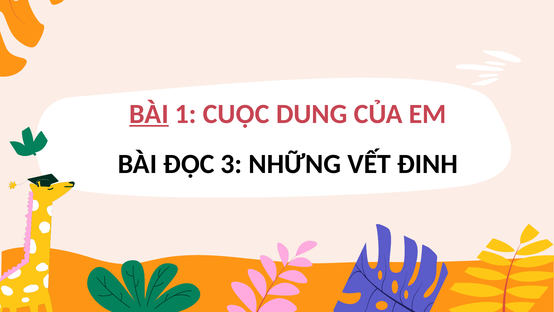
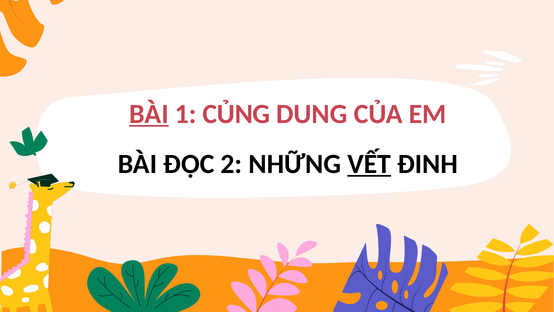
CUỘC: CUỘC -> CỦNG
3: 3 -> 2
VẾT underline: none -> present
